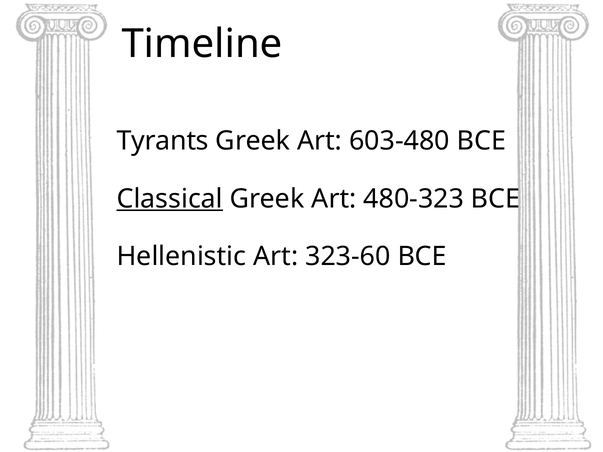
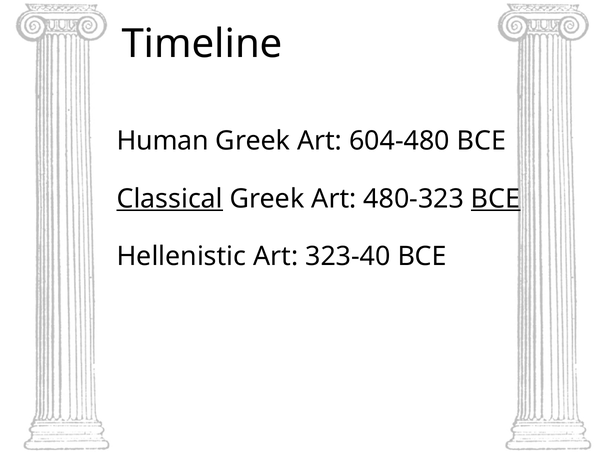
Tyrants: Tyrants -> Human
603-480: 603-480 -> 604-480
BCE at (496, 199) underline: none -> present
323-60: 323-60 -> 323-40
